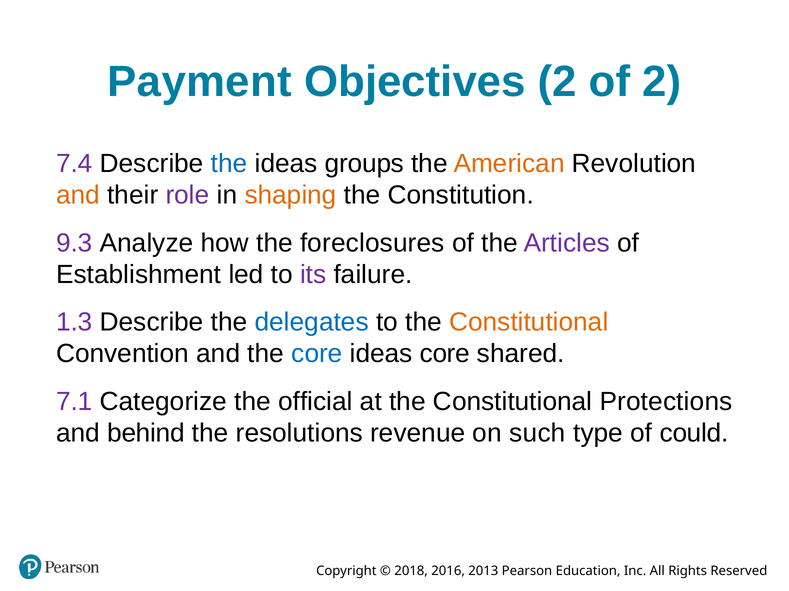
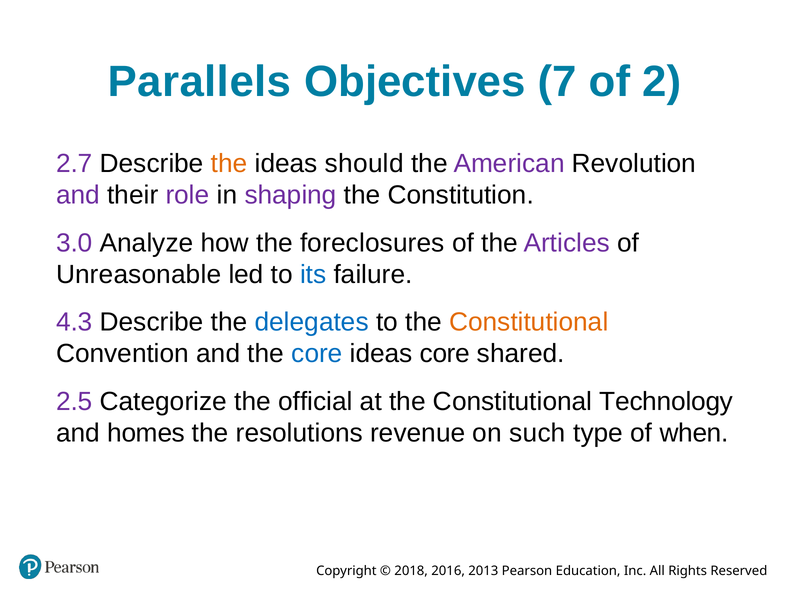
Payment: Payment -> Parallels
Objectives 2: 2 -> 7
7.4: 7.4 -> 2.7
the at (229, 164) colour: blue -> orange
groups: groups -> should
American colour: orange -> purple
and at (78, 195) colour: orange -> purple
shaping colour: orange -> purple
9.3: 9.3 -> 3.0
Establishment: Establishment -> Unreasonable
its colour: purple -> blue
1.3: 1.3 -> 4.3
7.1: 7.1 -> 2.5
Protections: Protections -> Technology
behind: behind -> homes
could: could -> when
